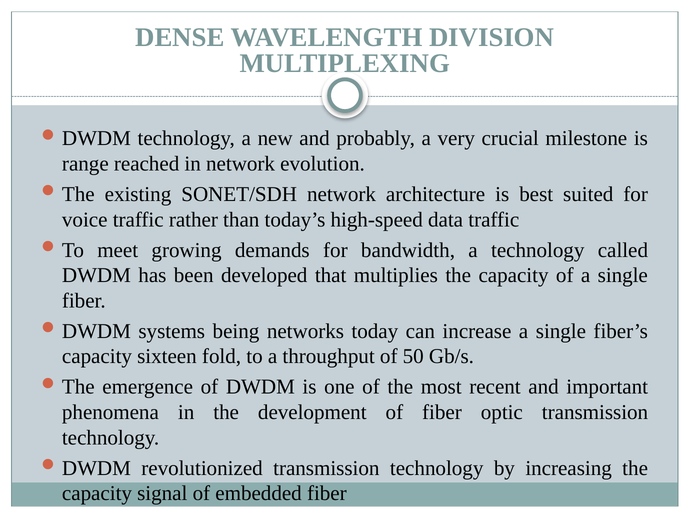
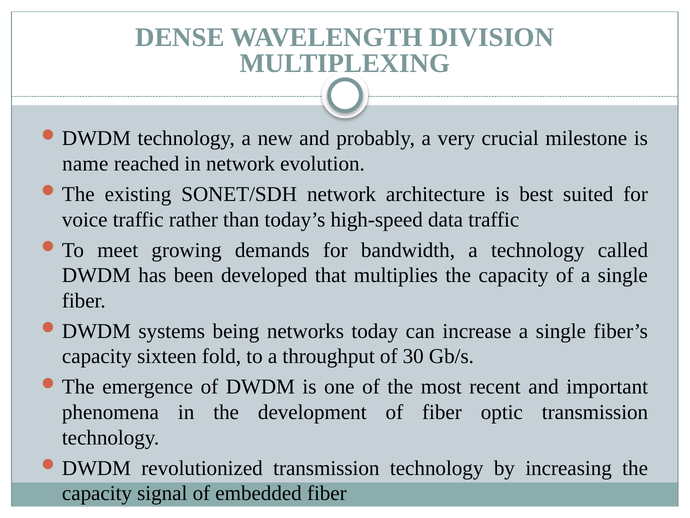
range: range -> name
50: 50 -> 30
